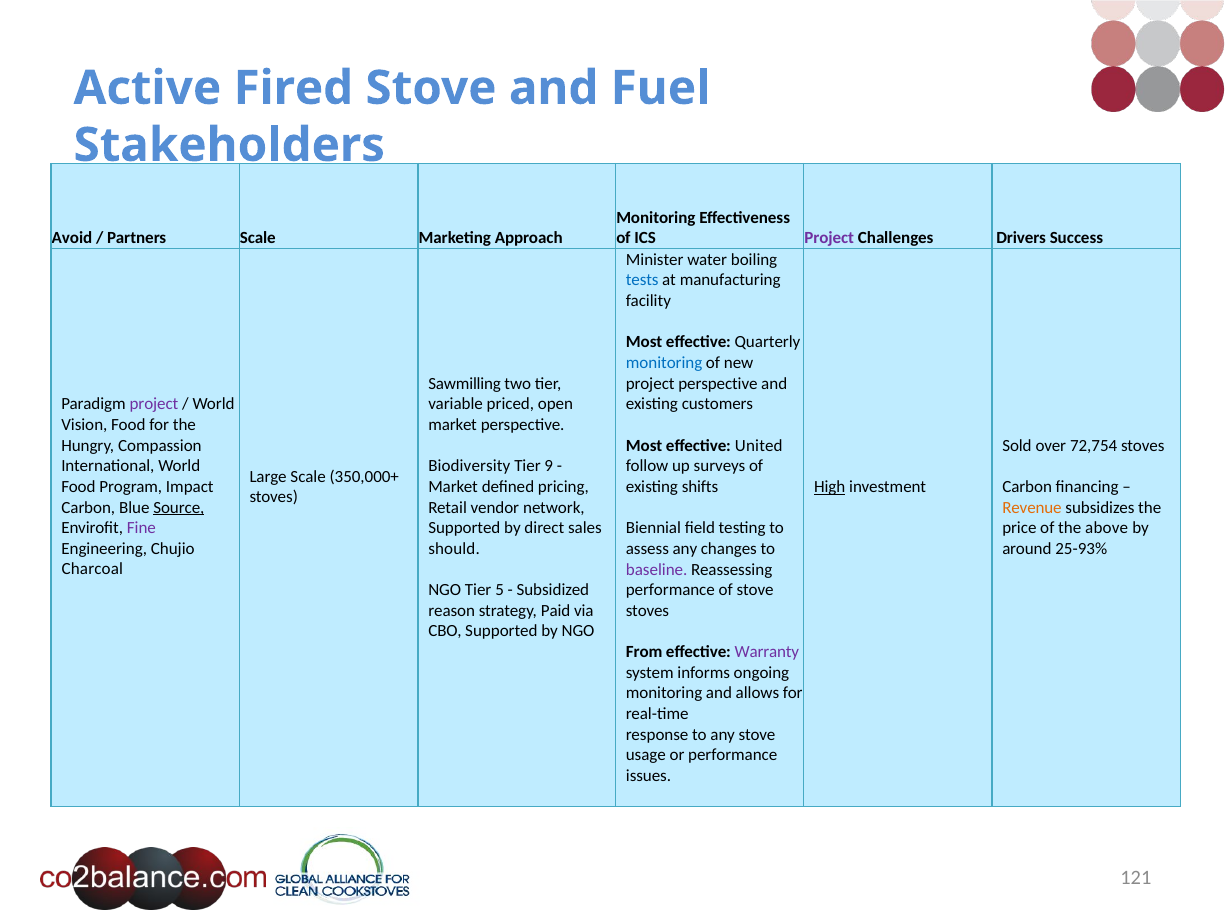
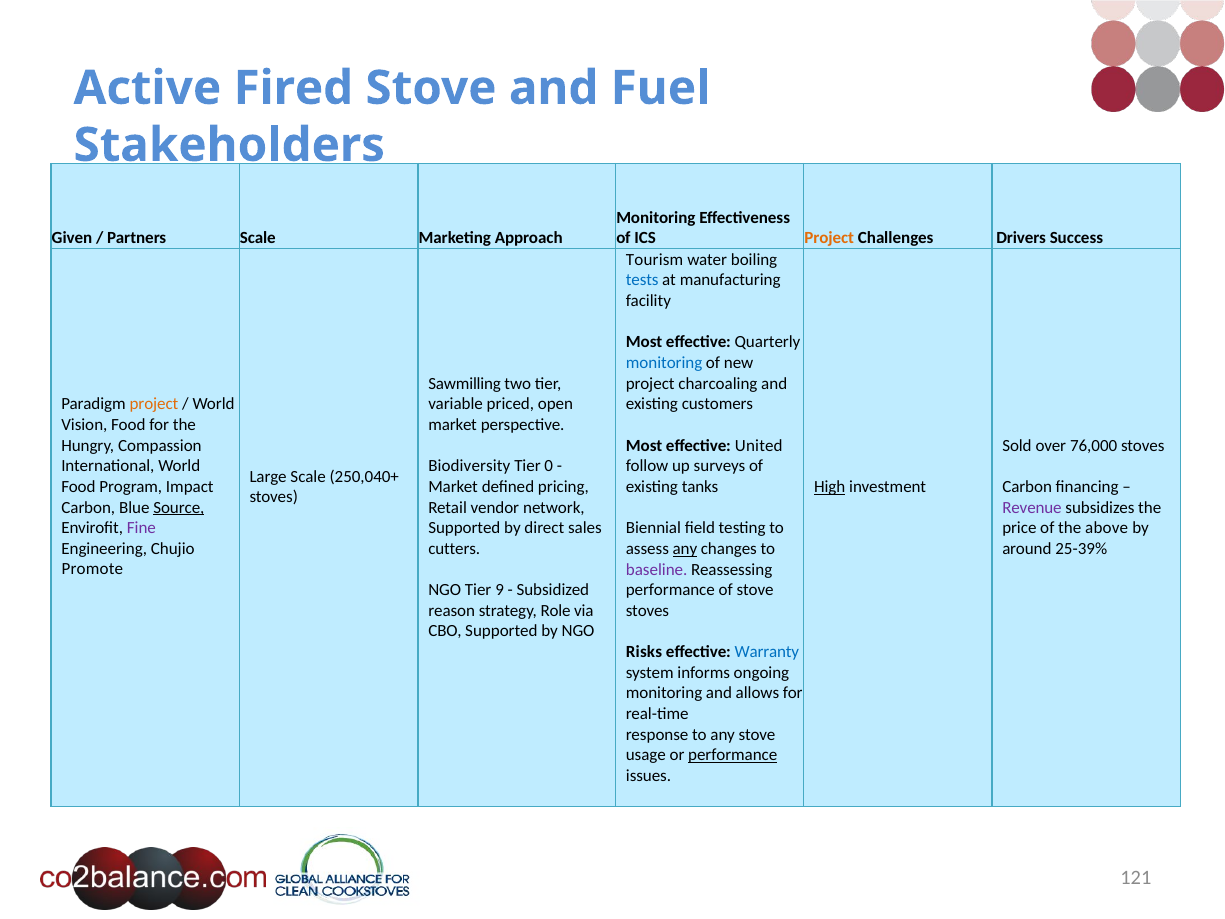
Avoid: Avoid -> Given
Project at (829, 238) colour: purple -> orange
Minister: Minister -> Tourism
project perspective: perspective -> charcoaling
project at (154, 404) colour: purple -> orange
72,754: 72,754 -> 76,000
9: 9 -> 0
350,000+: 350,000+ -> 250,040+
shifts: shifts -> tanks
Revenue colour: orange -> purple
should: should -> cutters
any at (685, 549) underline: none -> present
25-93%: 25-93% -> 25-39%
Charcoal: Charcoal -> Promote
5: 5 -> 9
Paid: Paid -> Role
From: From -> Risks
Warranty colour: purple -> blue
performance at (733, 755) underline: none -> present
